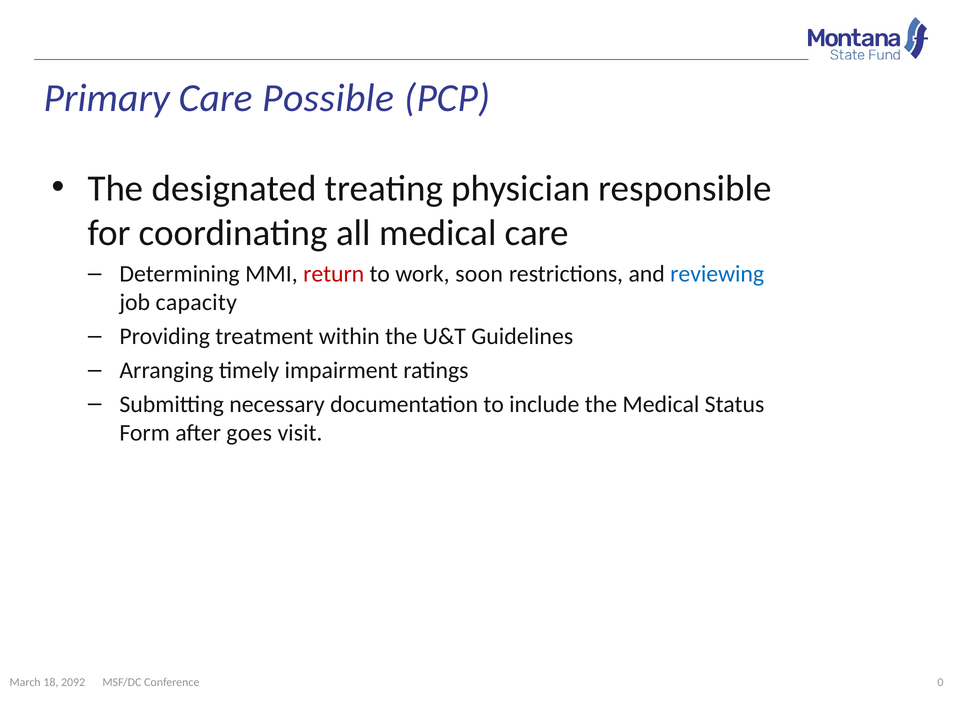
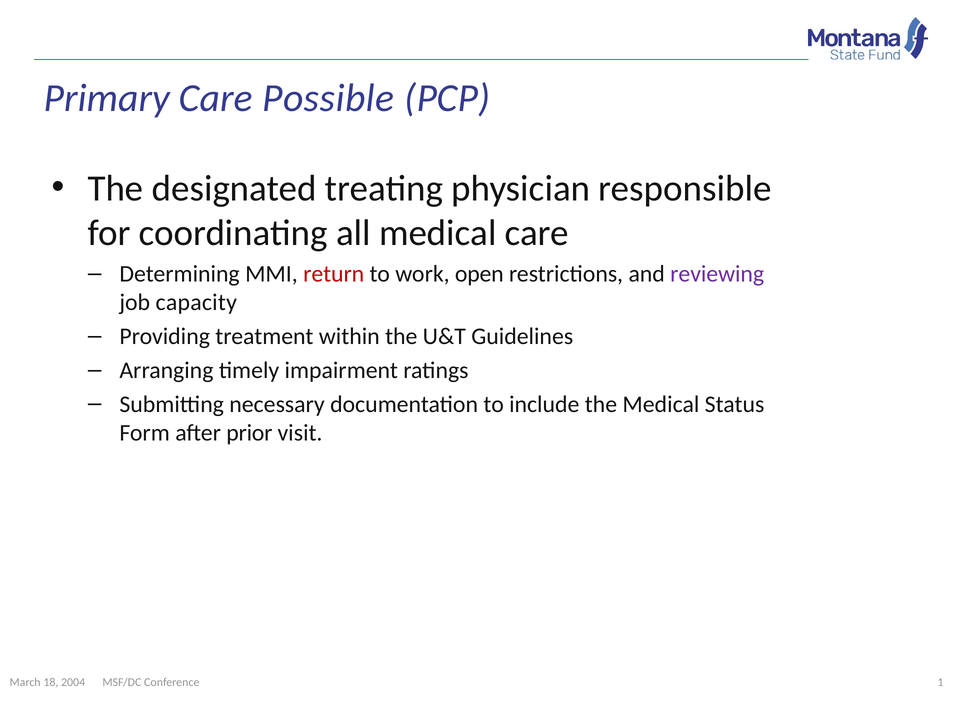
soon: soon -> open
reviewing colour: blue -> purple
goes: goes -> prior
2092: 2092 -> 2004
0: 0 -> 1
